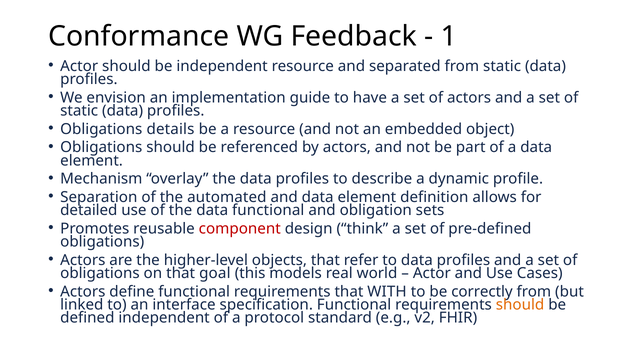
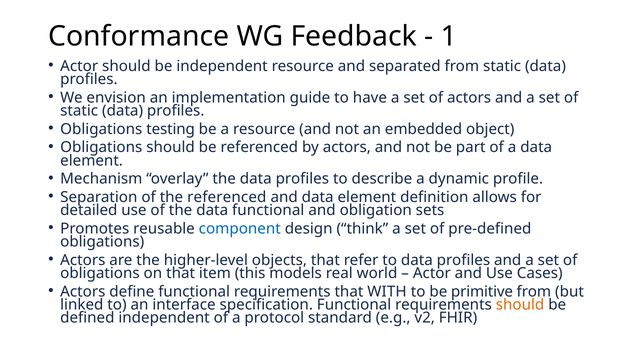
details: details -> testing
the automated: automated -> referenced
component colour: red -> blue
goal: goal -> item
correctly: correctly -> primitive
